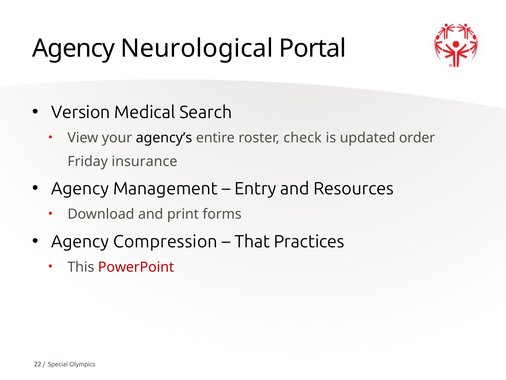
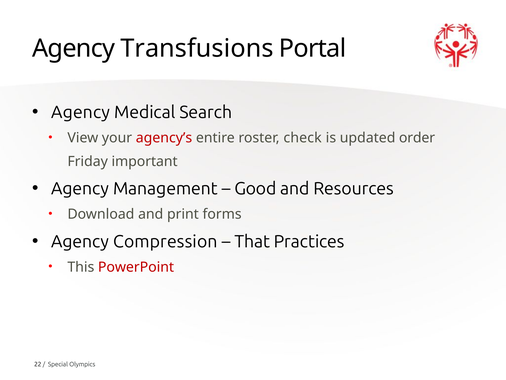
Neurological: Neurological -> Transfusions
Version at (81, 112): Version -> Agency
agency’s colour: black -> red
insurance: insurance -> important
Entry: Entry -> Good
